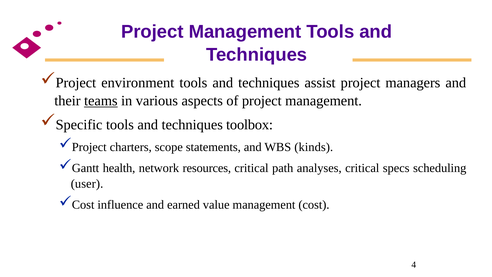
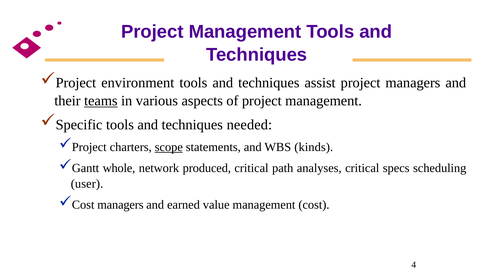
toolbox: toolbox -> needed
scope underline: none -> present
health: health -> whole
resources: resources -> produced
Cost influence: influence -> managers
